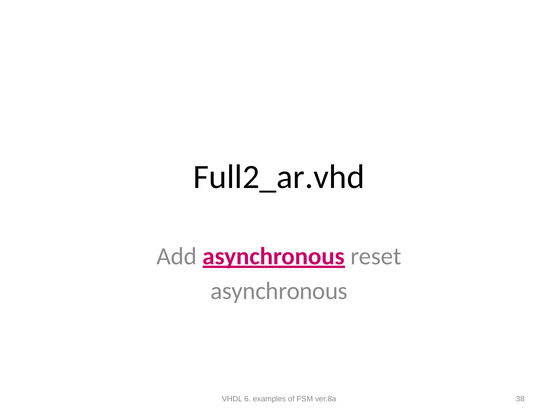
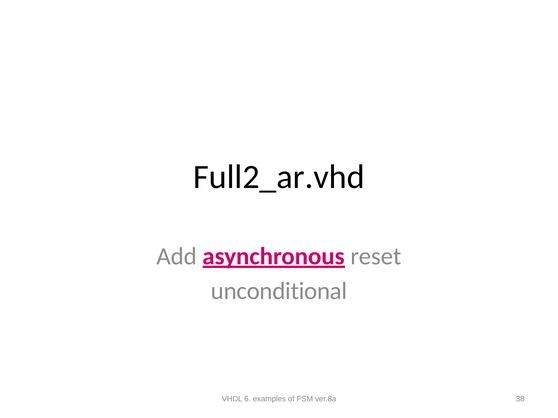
asynchronous at (279, 291): asynchronous -> unconditional
